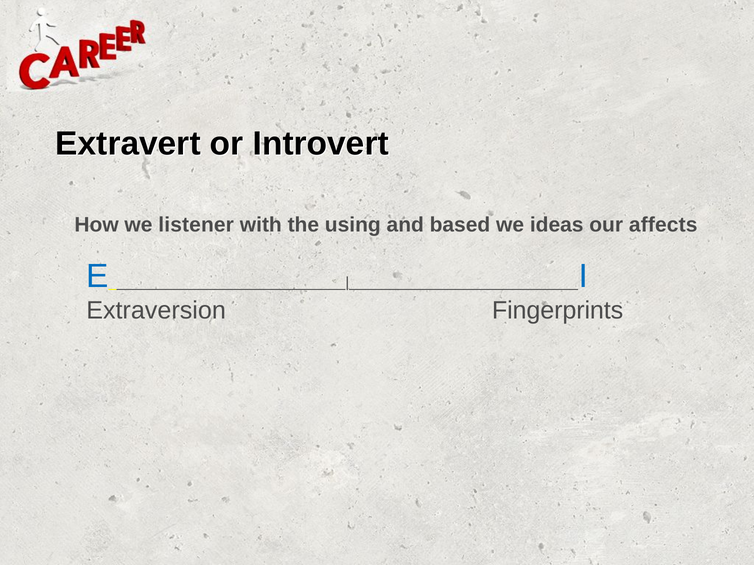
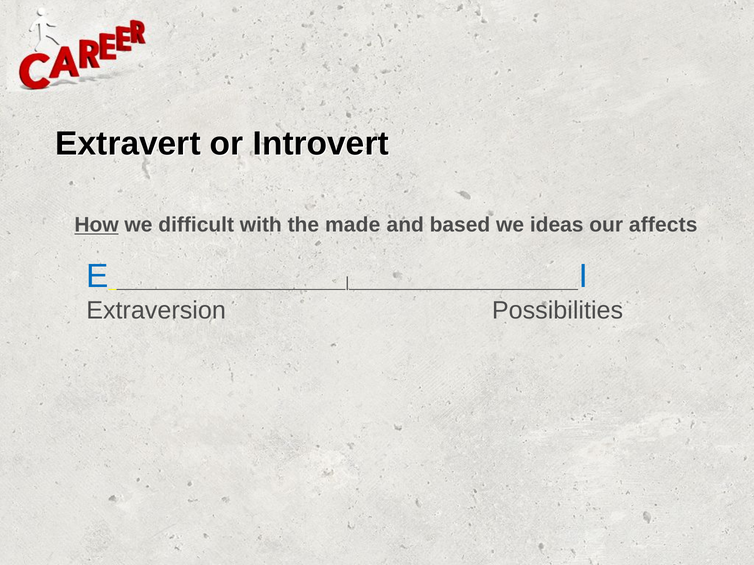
How underline: none -> present
listener: listener -> difficult
using: using -> made
Fingerprints: Fingerprints -> Possibilities
